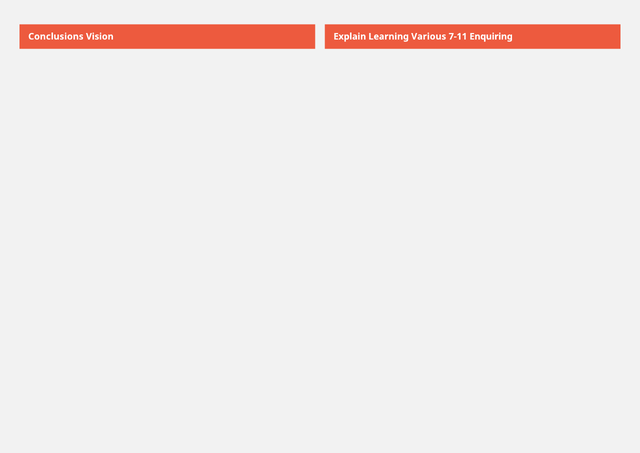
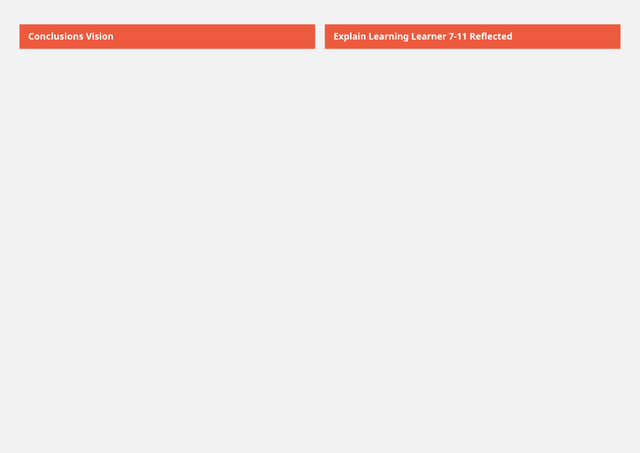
Various: Various -> Learner
Enquiring: Enquiring -> Reflected
